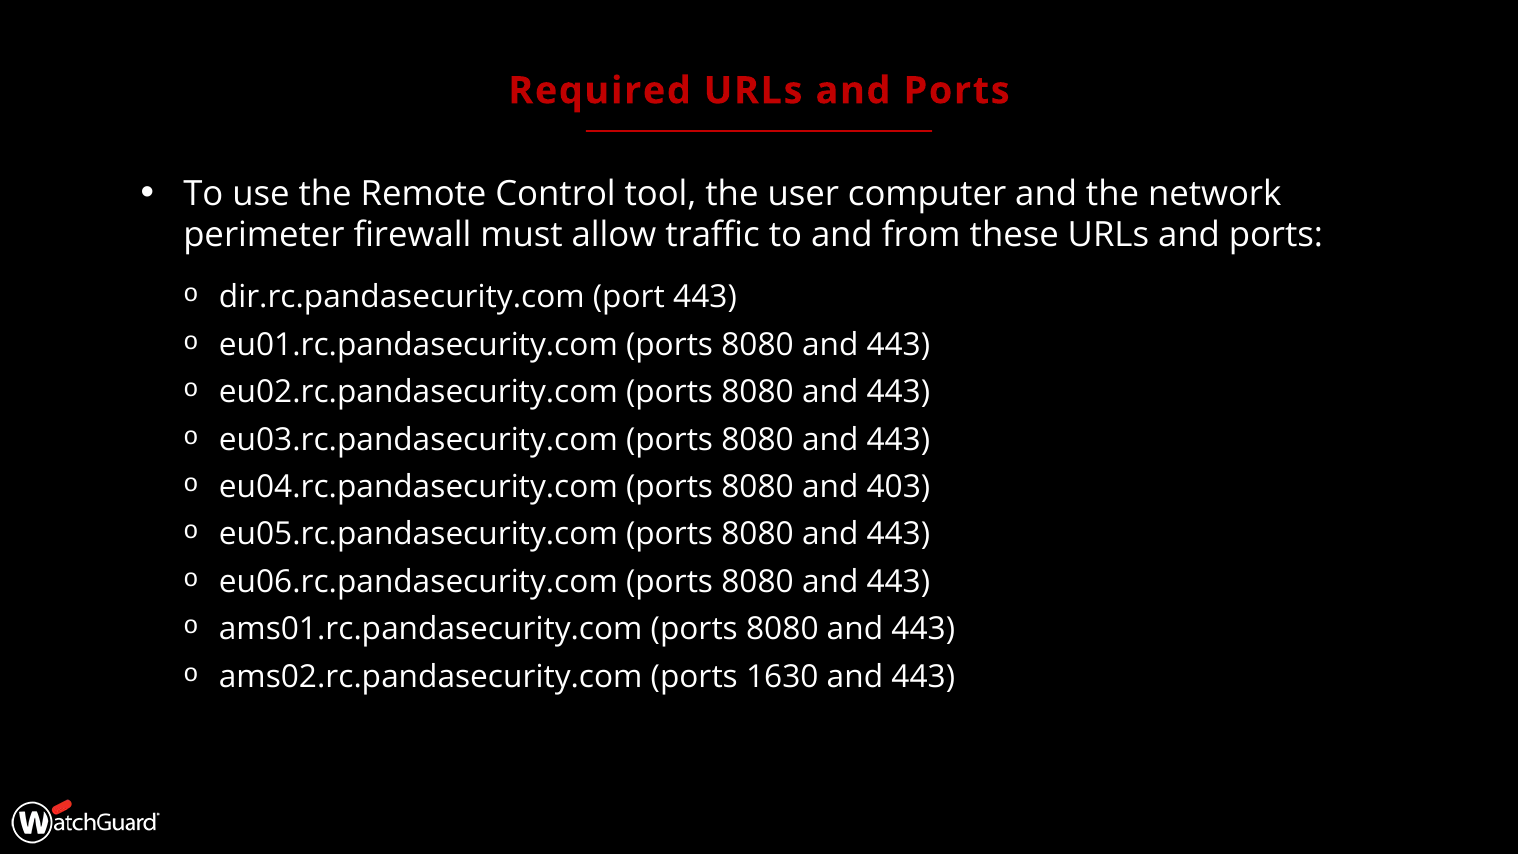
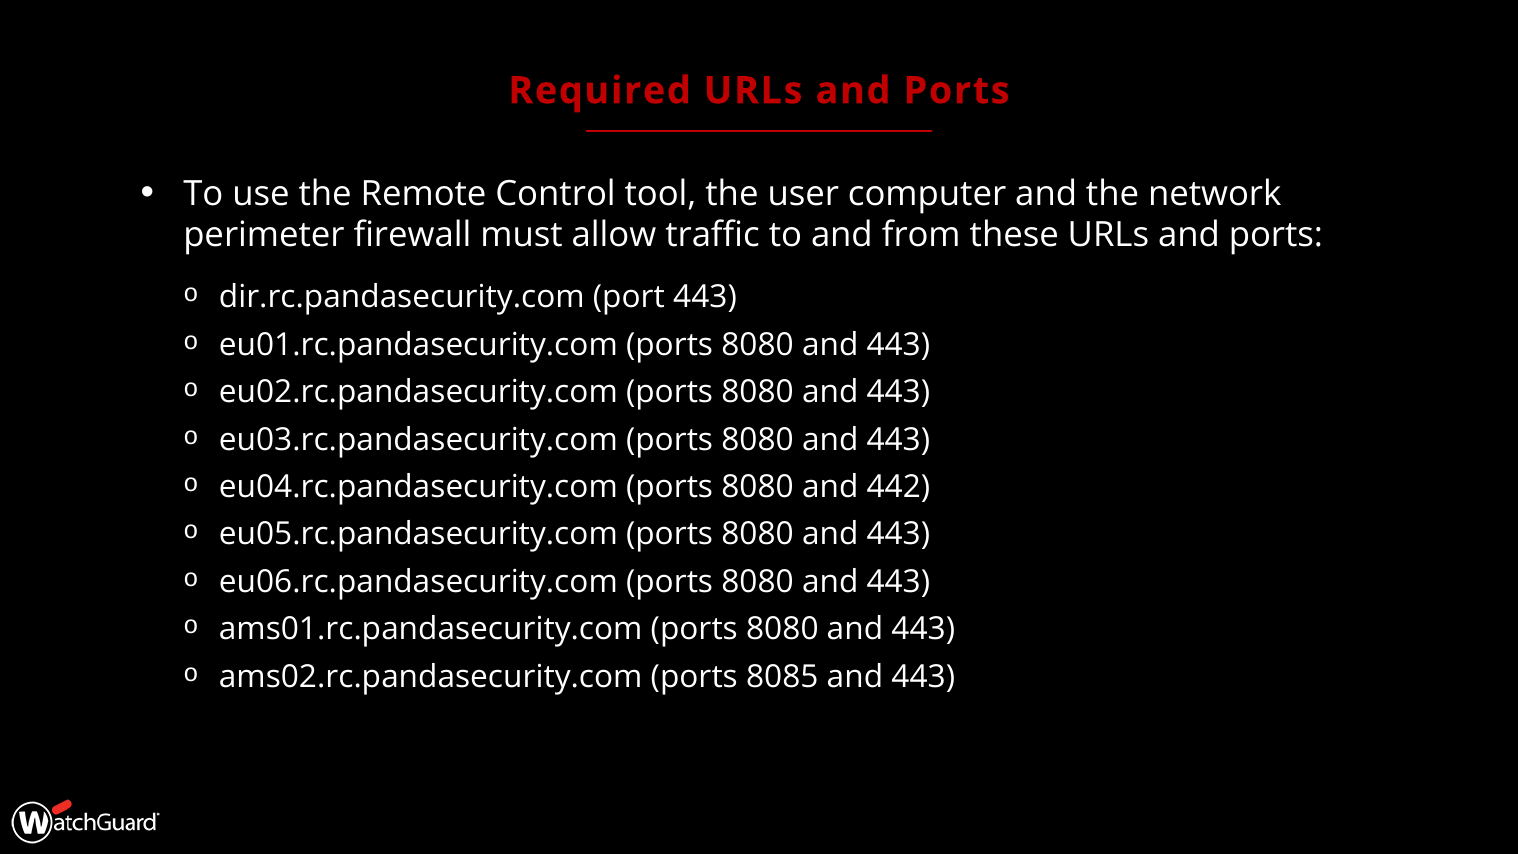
403: 403 -> 442
1630: 1630 -> 8085
